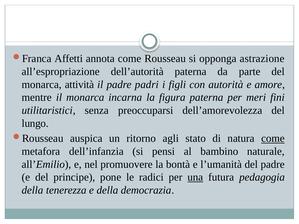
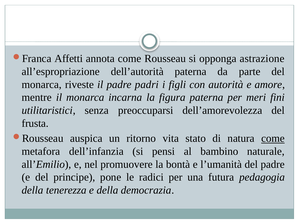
attività: attività -> riveste
lungo: lungo -> frusta
agli: agli -> vita
una underline: present -> none
